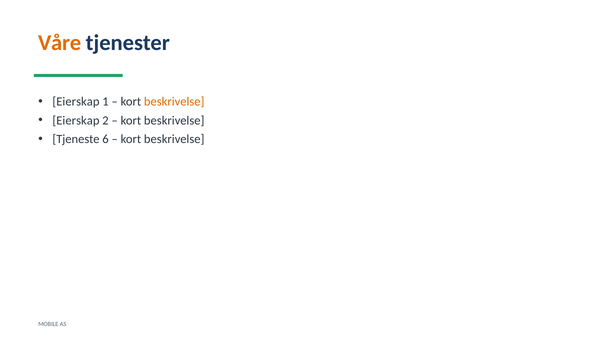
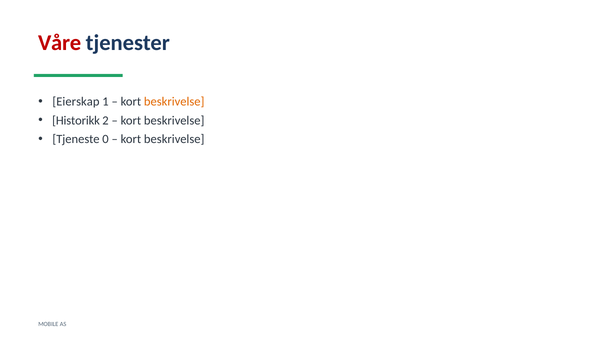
Våre colour: orange -> red
Eierskap at (76, 121): Eierskap -> Historikk
6: 6 -> 0
